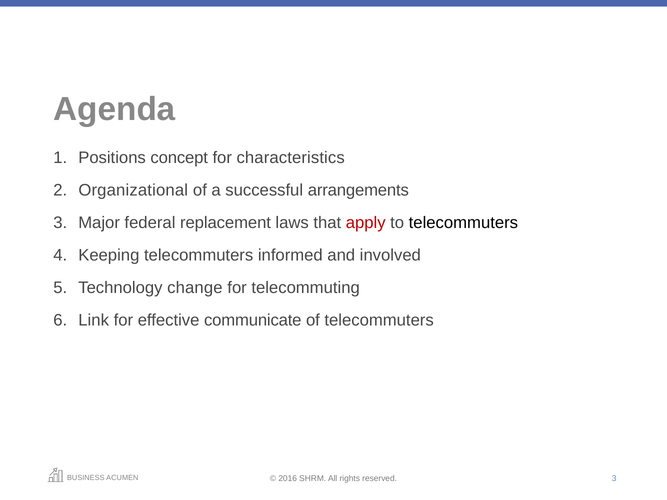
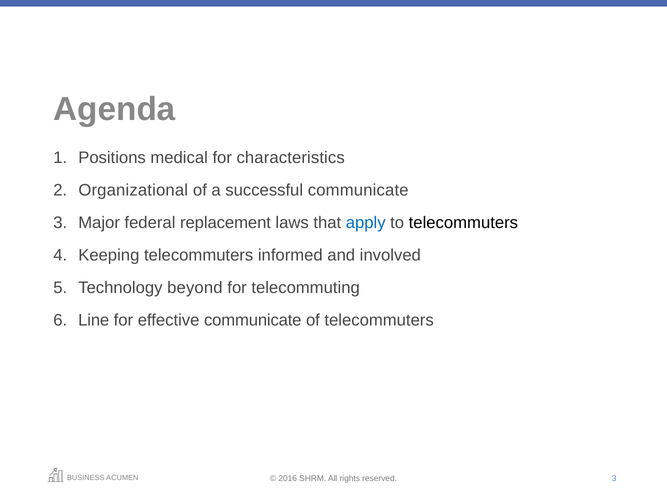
concept: concept -> medical
successful arrangements: arrangements -> communicate
apply colour: red -> blue
change: change -> beyond
Link: Link -> Line
